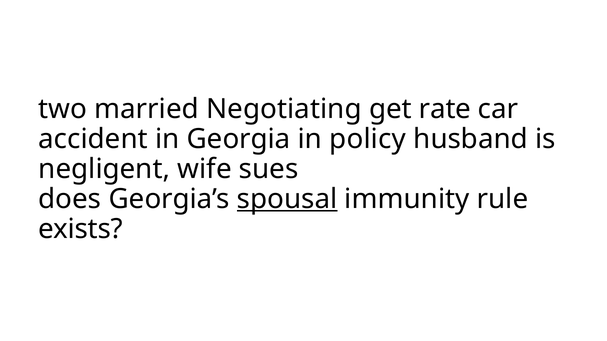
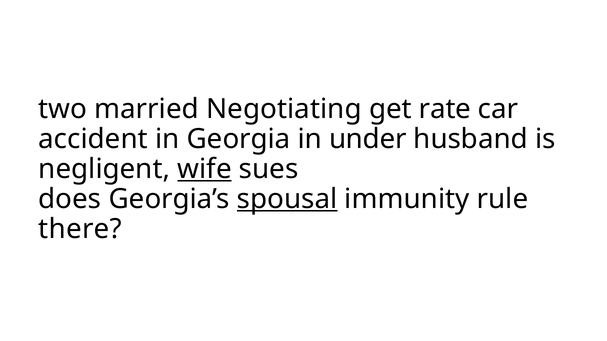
policy: policy -> under
wife underline: none -> present
exists: exists -> there
